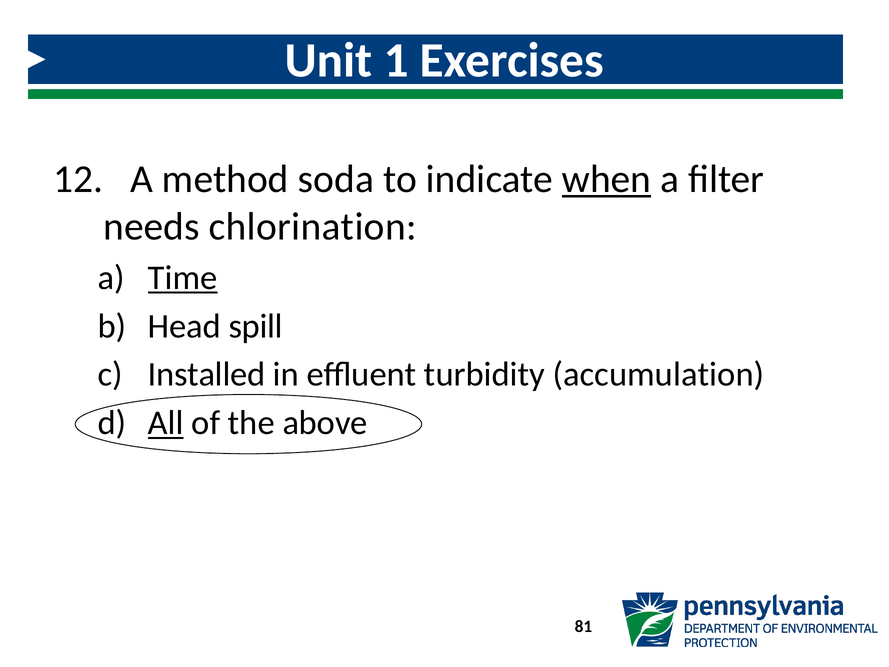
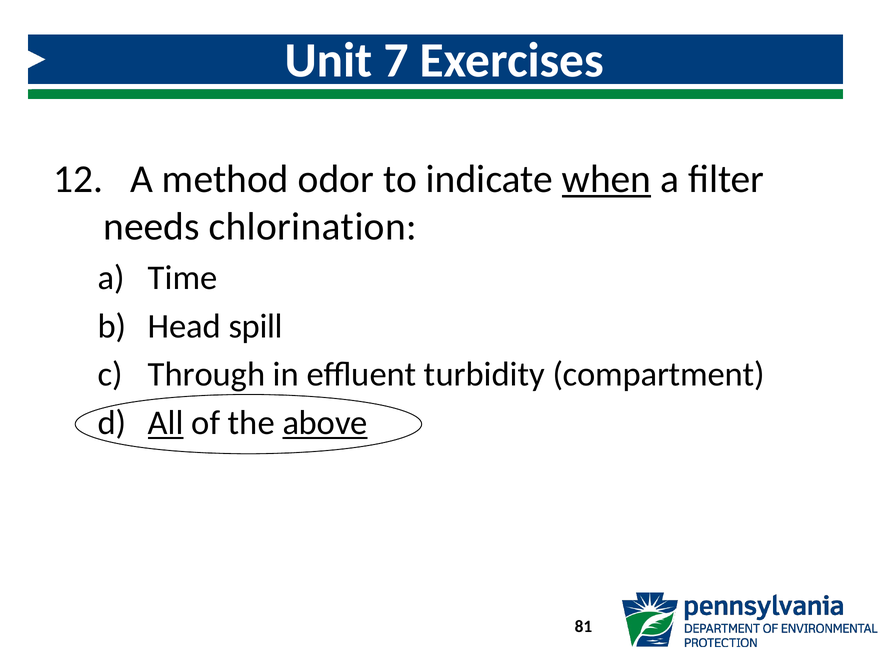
1: 1 -> 7
soda: soda -> odor
Time underline: present -> none
Installed: Installed -> Through
accumulation: accumulation -> compartment
above underline: none -> present
